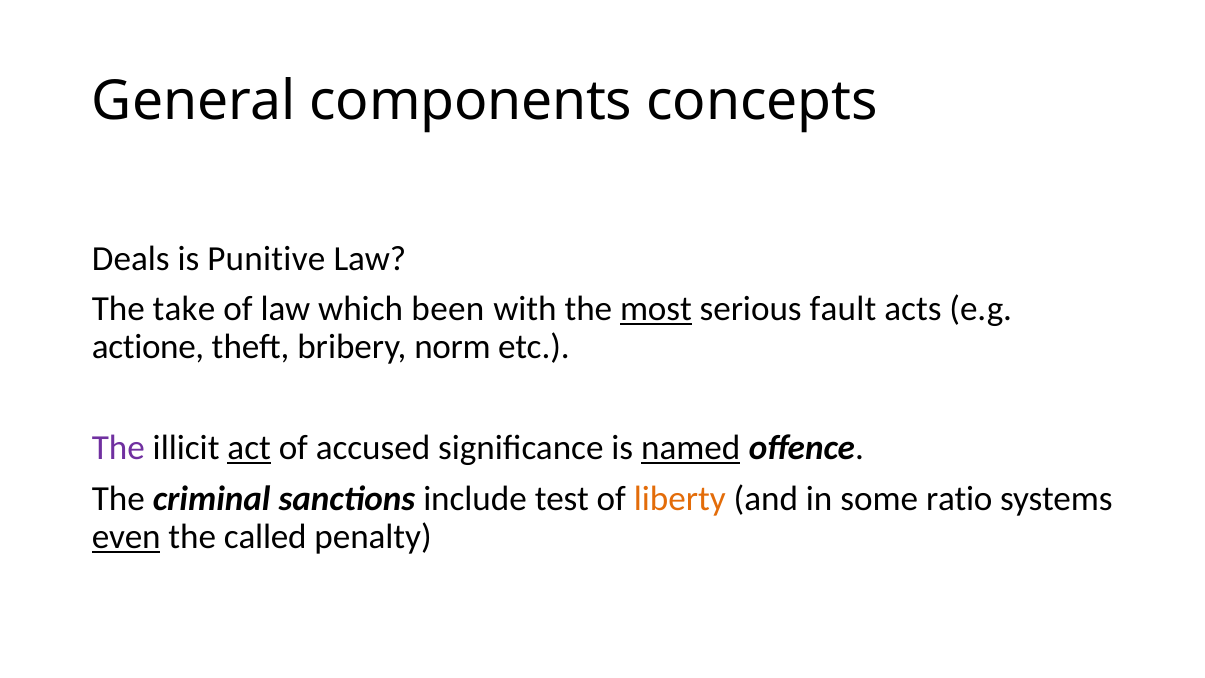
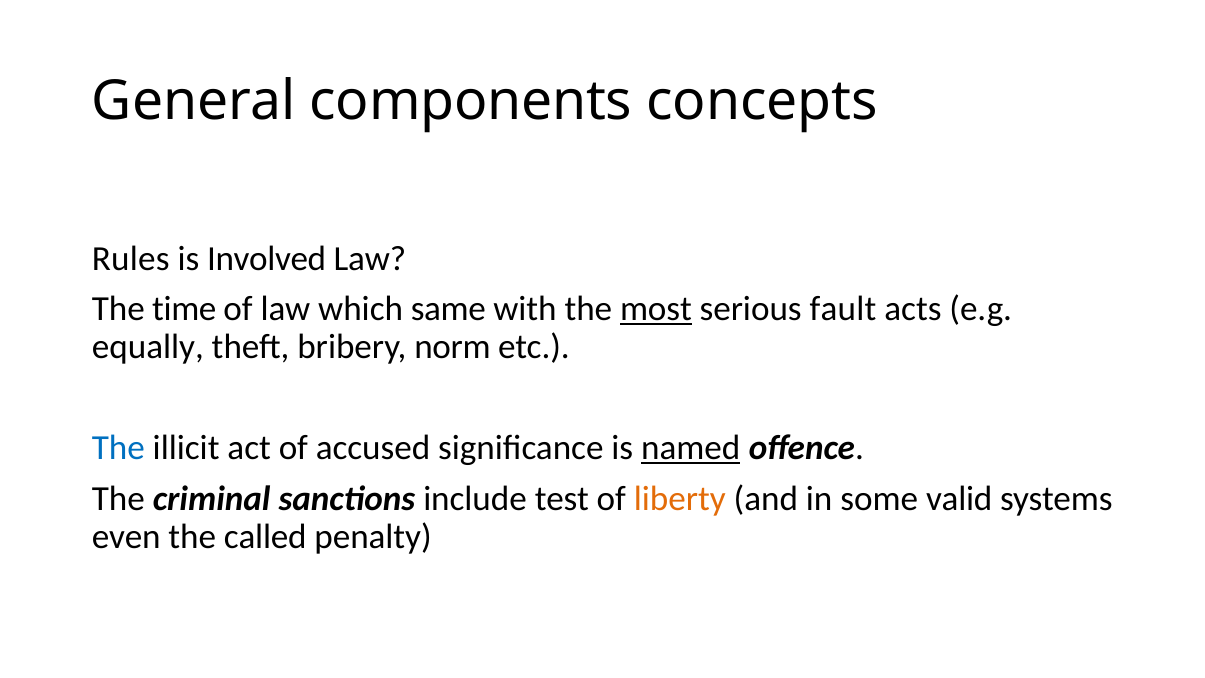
Deals: Deals -> Rules
Punitive: Punitive -> Involved
take: take -> time
been: been -> same
actione: actione -> equally
The at (118, 448) colour: purple -> blue
act underline: present -> none
ratio: ratio -> valid
even underline: present -> none
